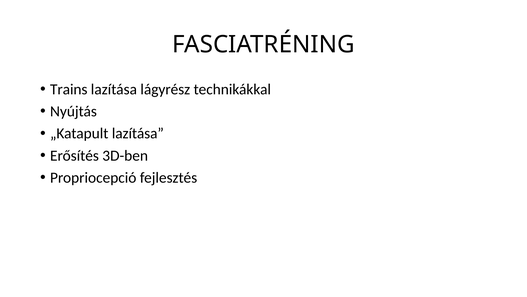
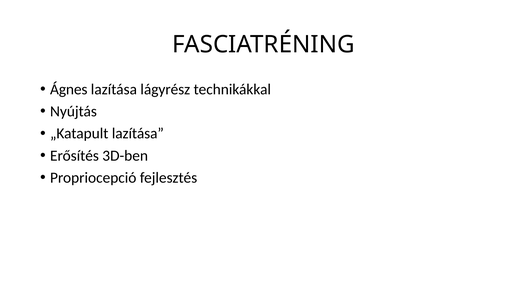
Trains: Trains -> Ágnes
